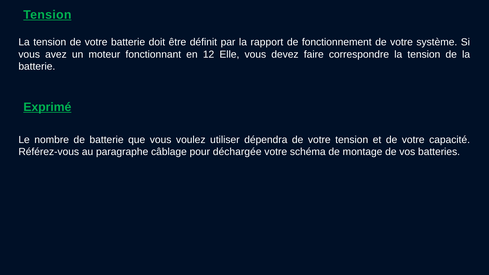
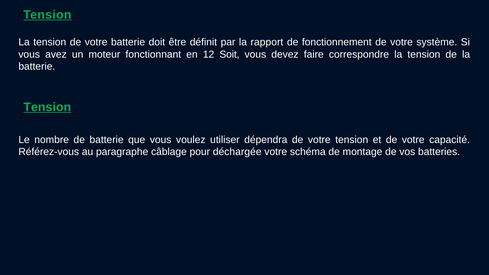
Elle: Elle -> Soit
Exprimé at (47, 107): Exprimé -> Tension
